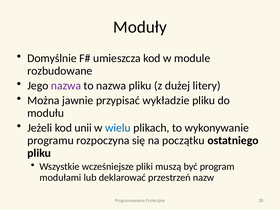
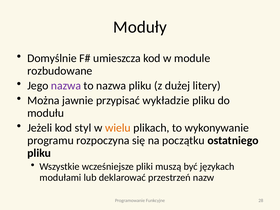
unii: unii -> styl
wielu colour: blue -> orange
program: program -> językach
